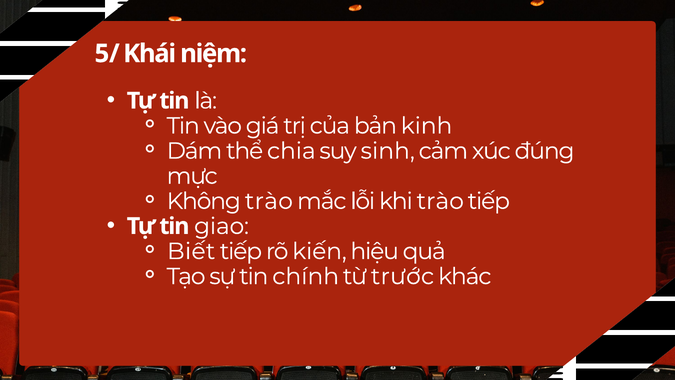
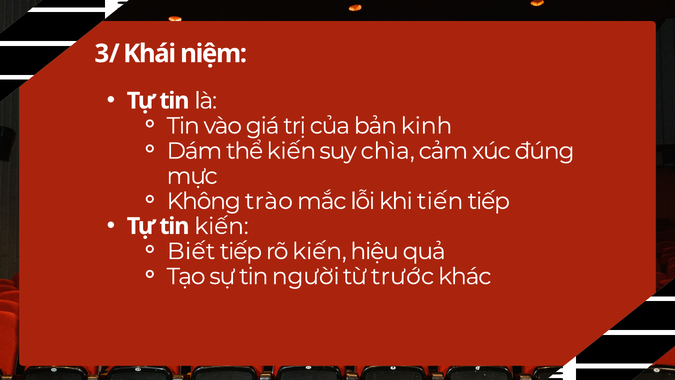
5/: 5/ -> 3/
thể chia: chia -> kiến
sinh: sinh -> chìa
khi trào: trào -> tiến
tin giao: giao -> kiến
chính: chính -> người
